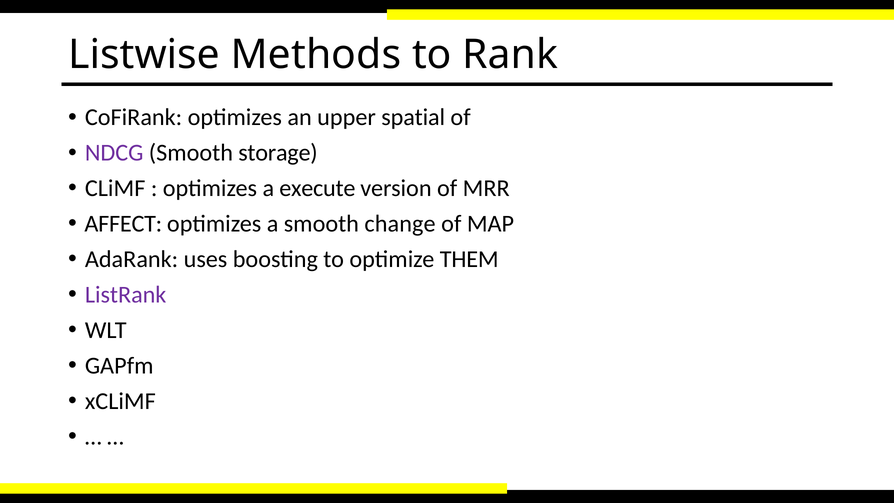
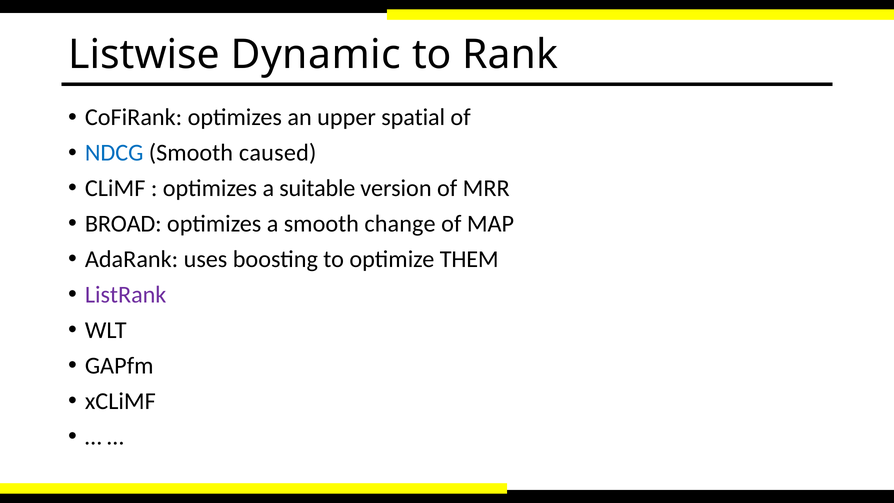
Methods: Methods -> Dynamic
NDCG colour: purple -> blue
storage: storage -> caused
execute: execute -> suitable
AFFECT: AFFECT -> BROAD
